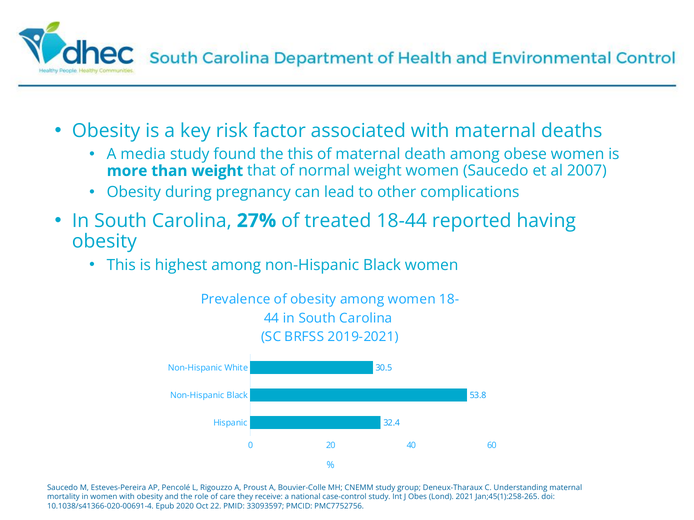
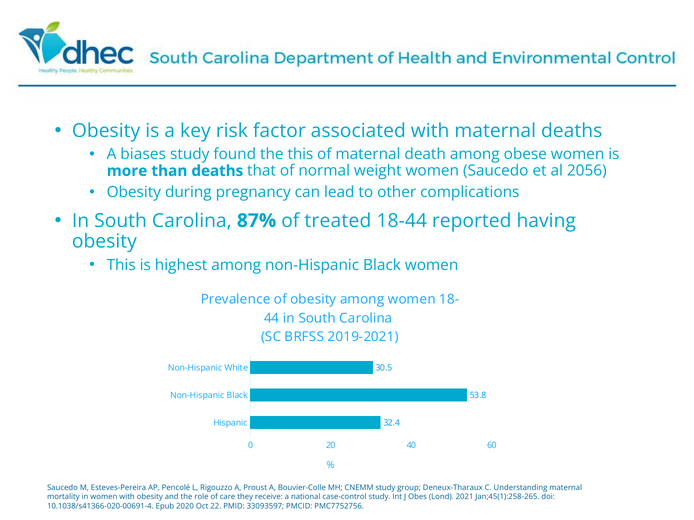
media: media -> biases
than weight: weight -> deaths
2007: 2007 -> 2056
27%: 27% -> 87%
